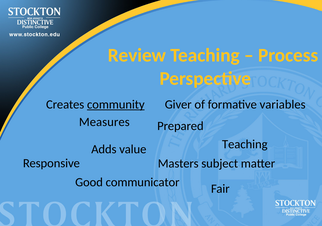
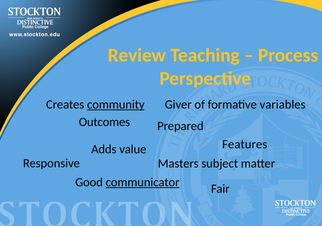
Measures: Measures -> Outcomes
Teaching at (245, 144): Teaching -> Features
communicator underline: none -> present
